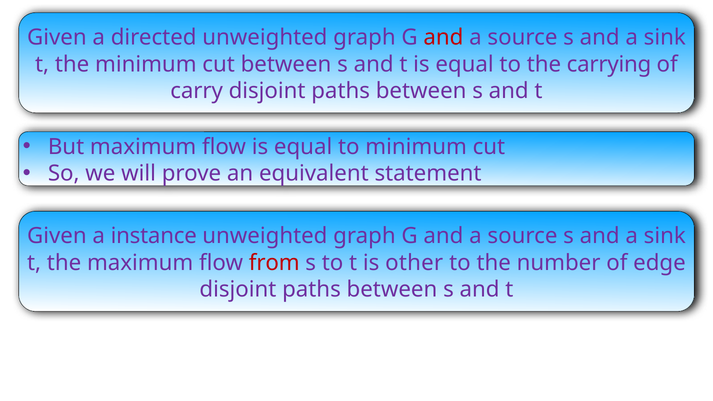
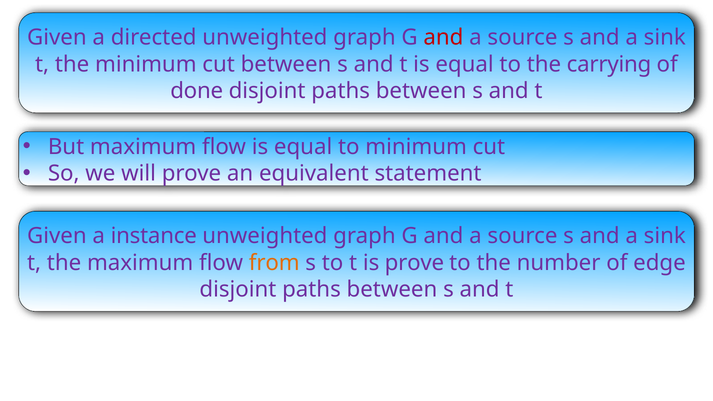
carry: carry -> done
from colour: red -> orange
is other: other -> prove
